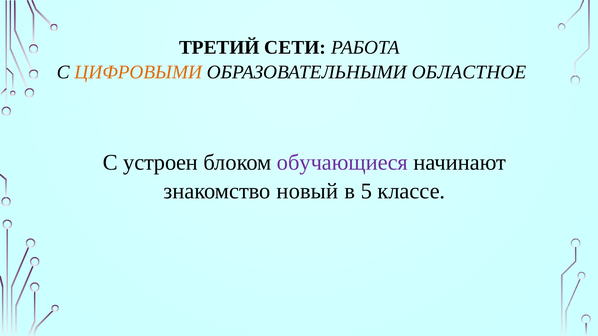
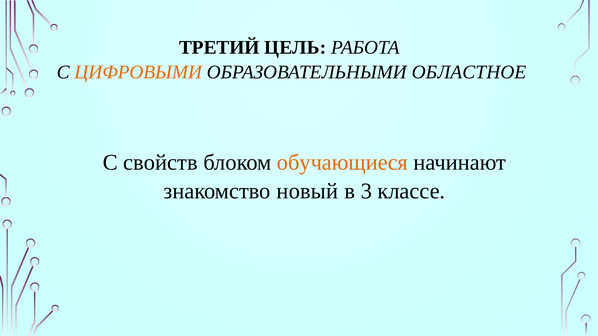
СЕТИ: СЕТИ -> ЦЕЛЬ
устроен: устроен -> свойств
обучающиеся colour: purple -> orange
5: 5 -> 3
